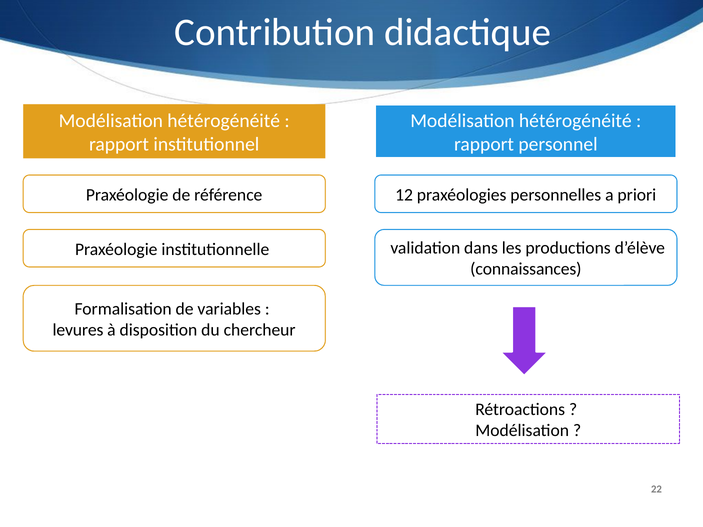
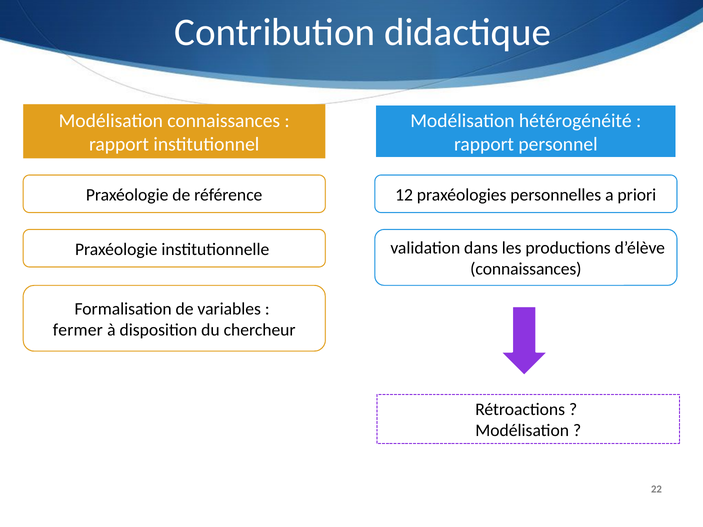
hétérogénéité at (224, 121): hétérogénéité -> connaissances
levures: levures -> fermer
